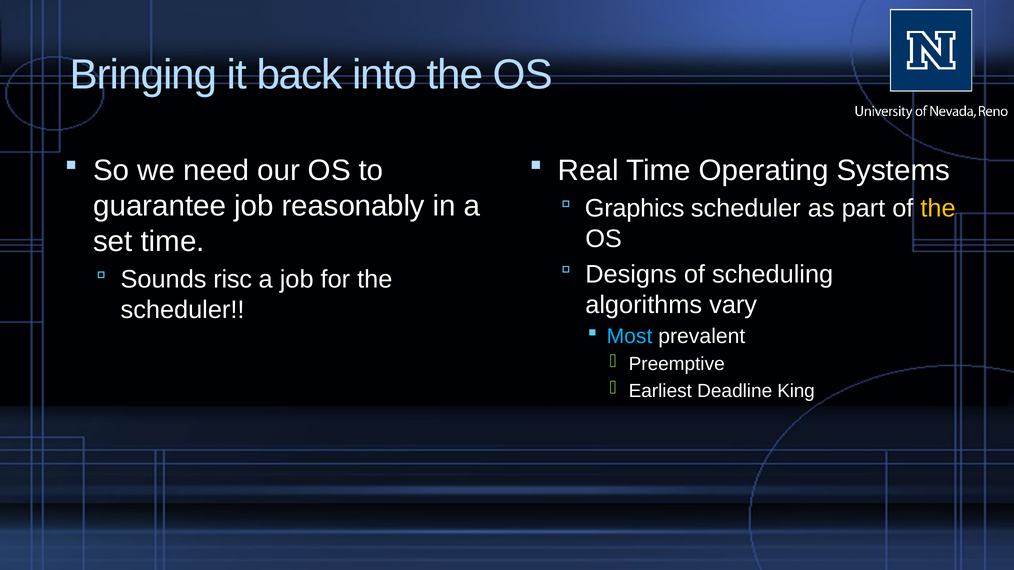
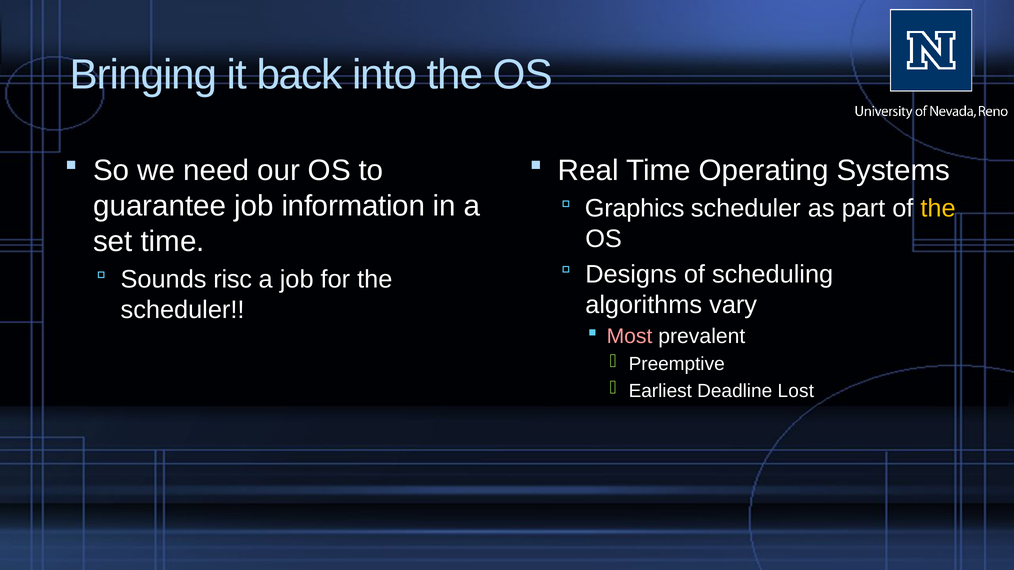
reasonably: reasonably -> information
Most colour: light blue -> pink
King: King -> Lost
